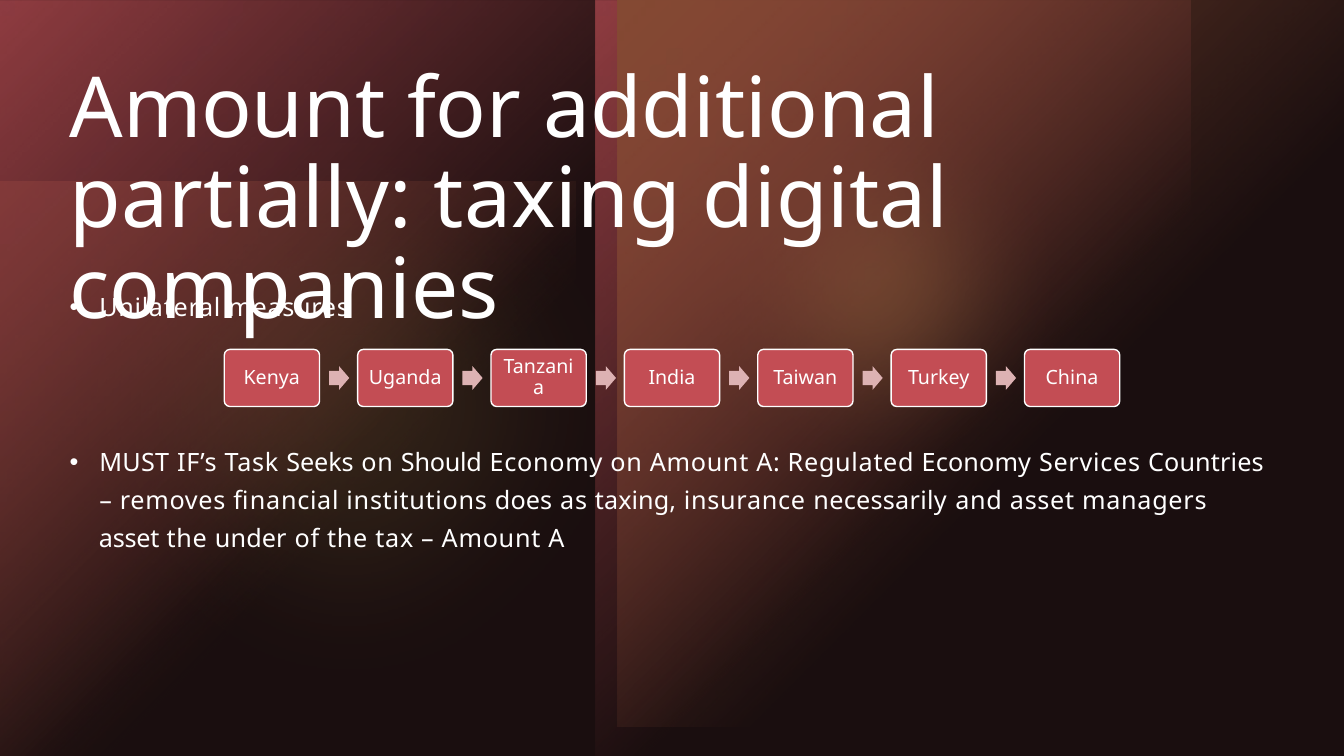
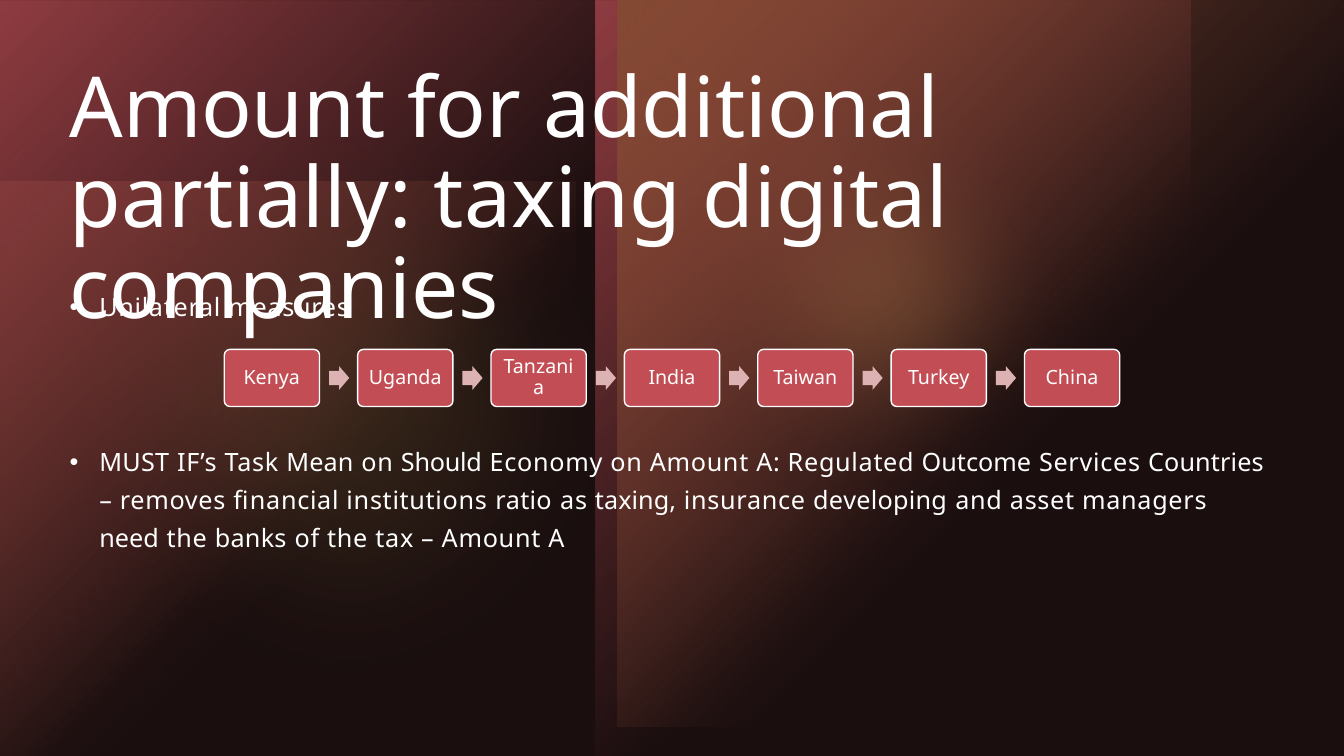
Seeks: Seeks -> Mean
Regulated Economy: Economy -> Outcome
does: does -> ratio
necessarily: necessarily -> developing
asset at (129, 539): asset -> need
under: under -> banks
